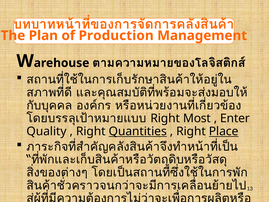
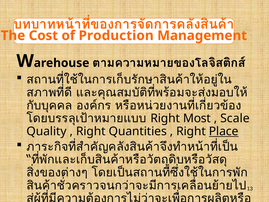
Plan: Plan -> Cost
Enter: Enter -> Scale
Quantities underline: present -> none
